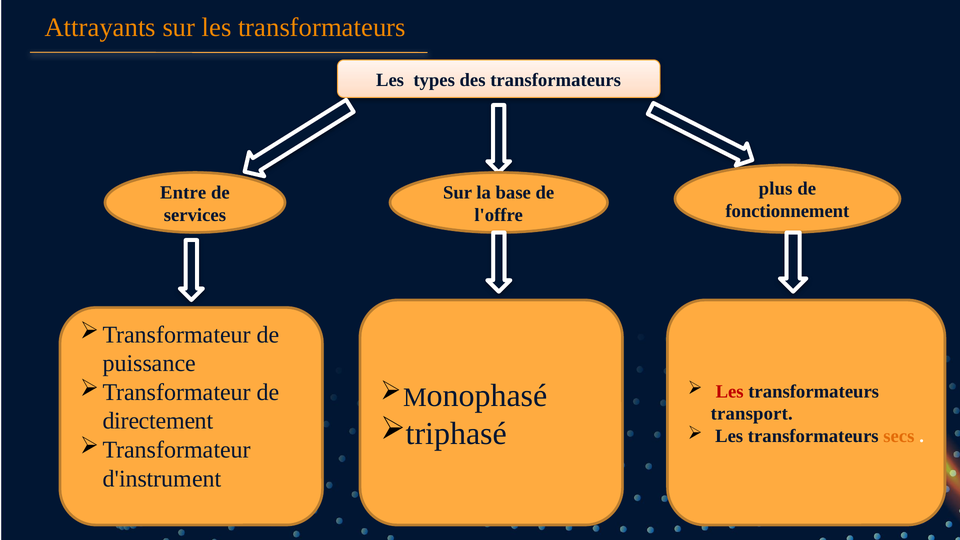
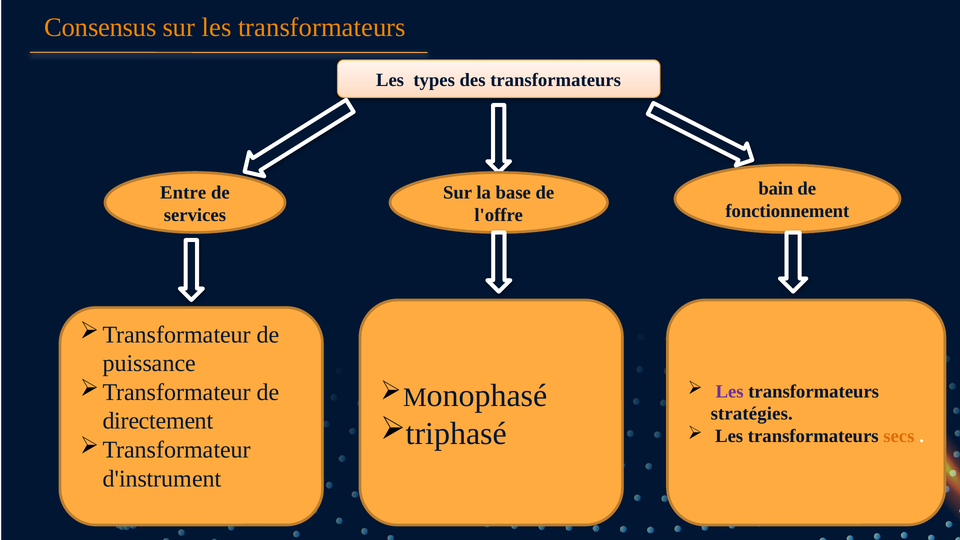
Attrayants: Attrayants -> Consensus
plus: plus -> bain
Les at (730, 391) colour: red -> purple
transport: transport -> stratégies
